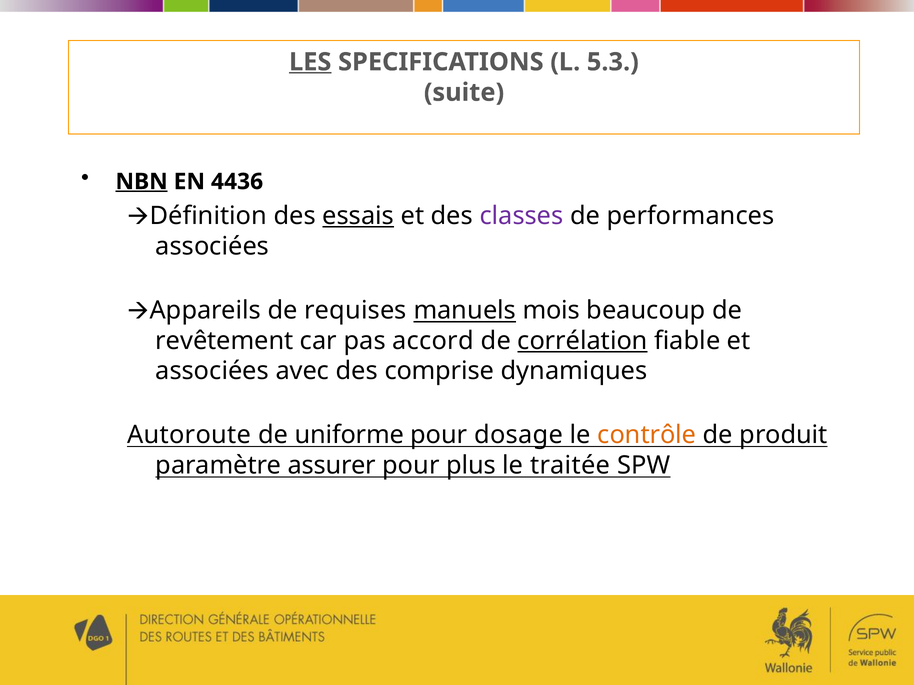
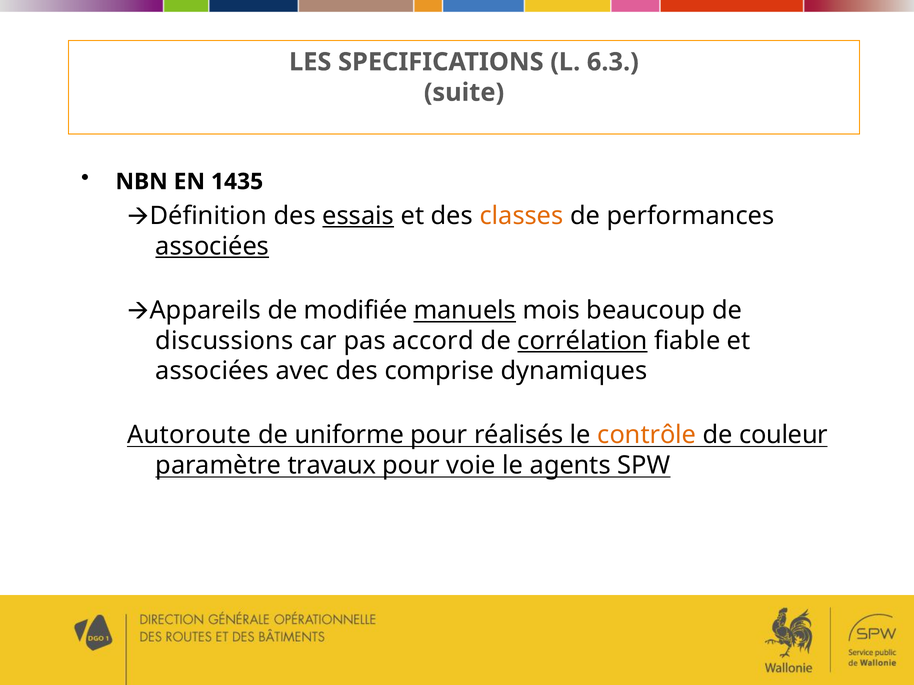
LES underline: present -> none
5.3: 5.3 -> 6.3
NBN underline: present -> none
4436: 4436 -> 1435
classes colour: purple -> orange
associées at (212, 246) underline: none -> present
requises: requises -> modifiée
revêtement: revêtement -> discussions
dosage: dosage -> réalisés
produit: produit -> couleur
assurer: assurer -> travaux
plus: plus -> voie
traitée: traitée -> agents
